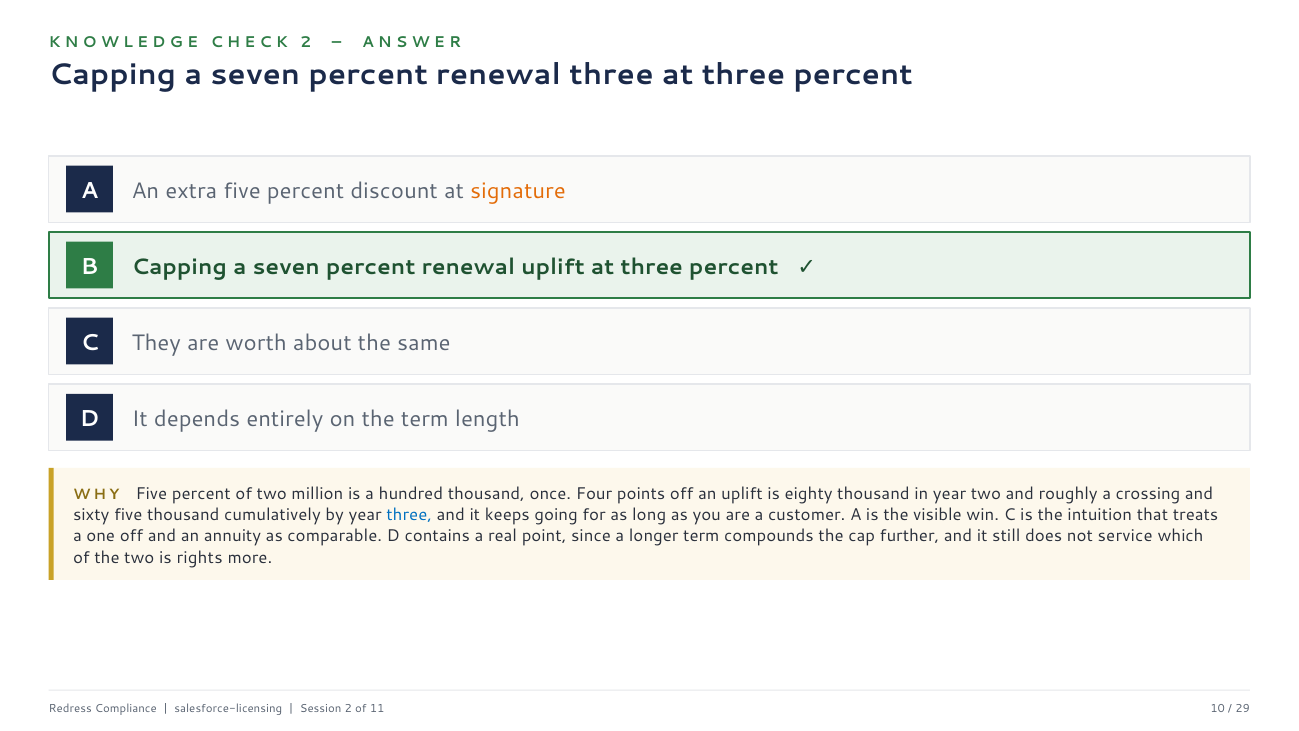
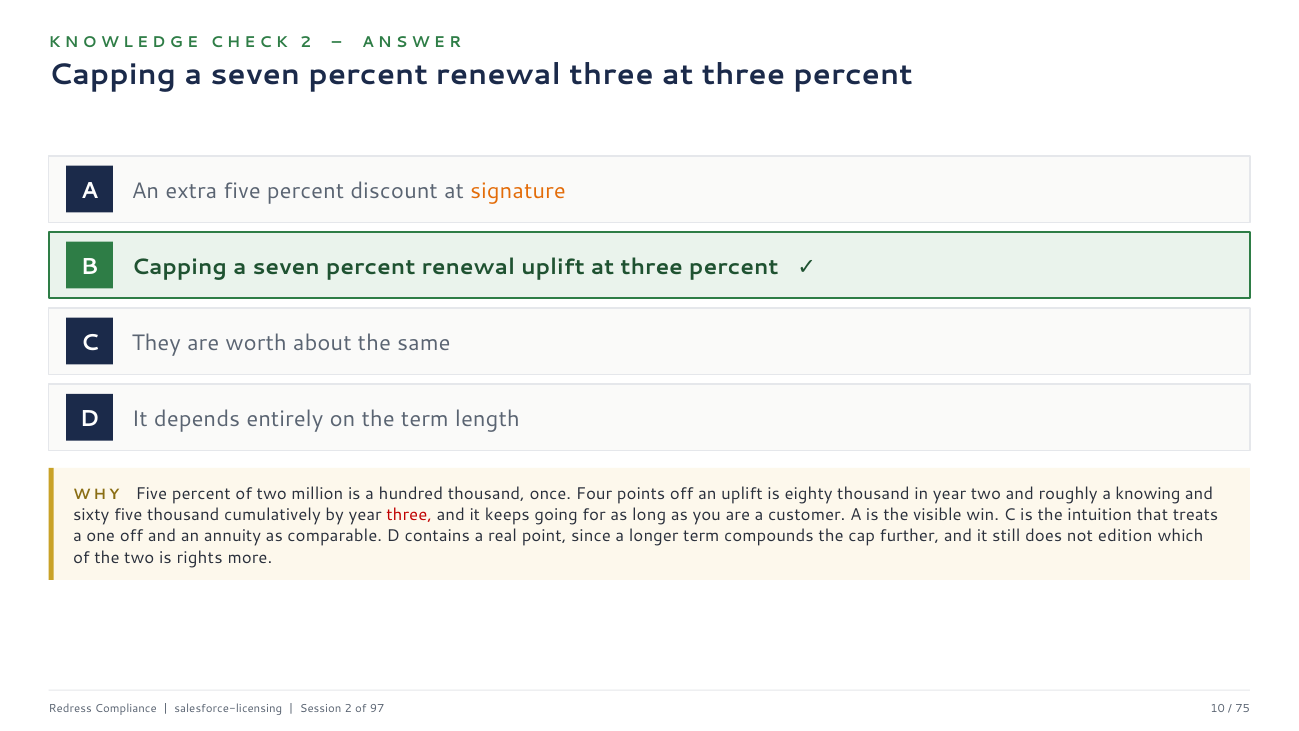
crossing: crossing -> knowing
three at (409, 515) colour: blue -> red
service: service -> edition
11: 11 -> 97
29: 29 -> 75
